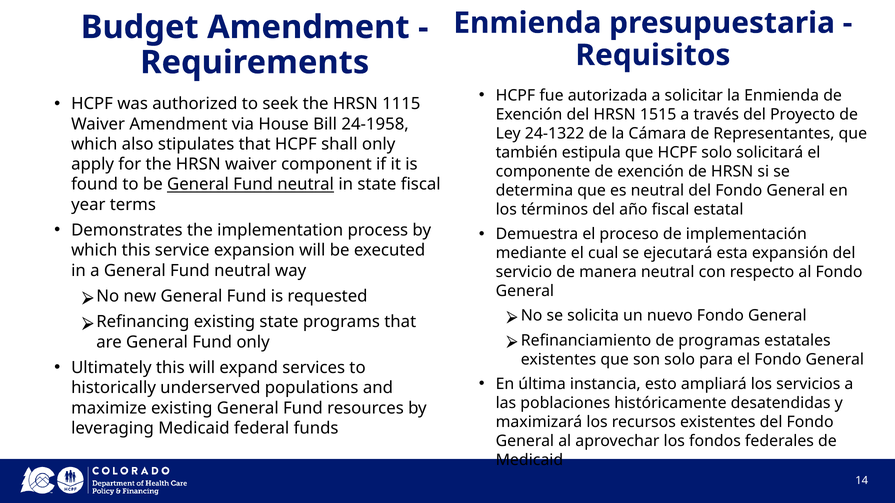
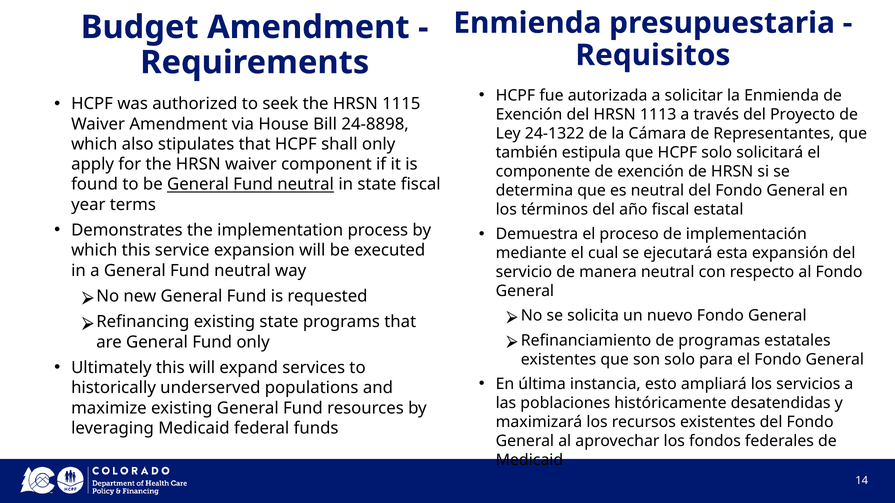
1515: 1515 -> 1113
24-1958: 24-1958 -> 24-8898
